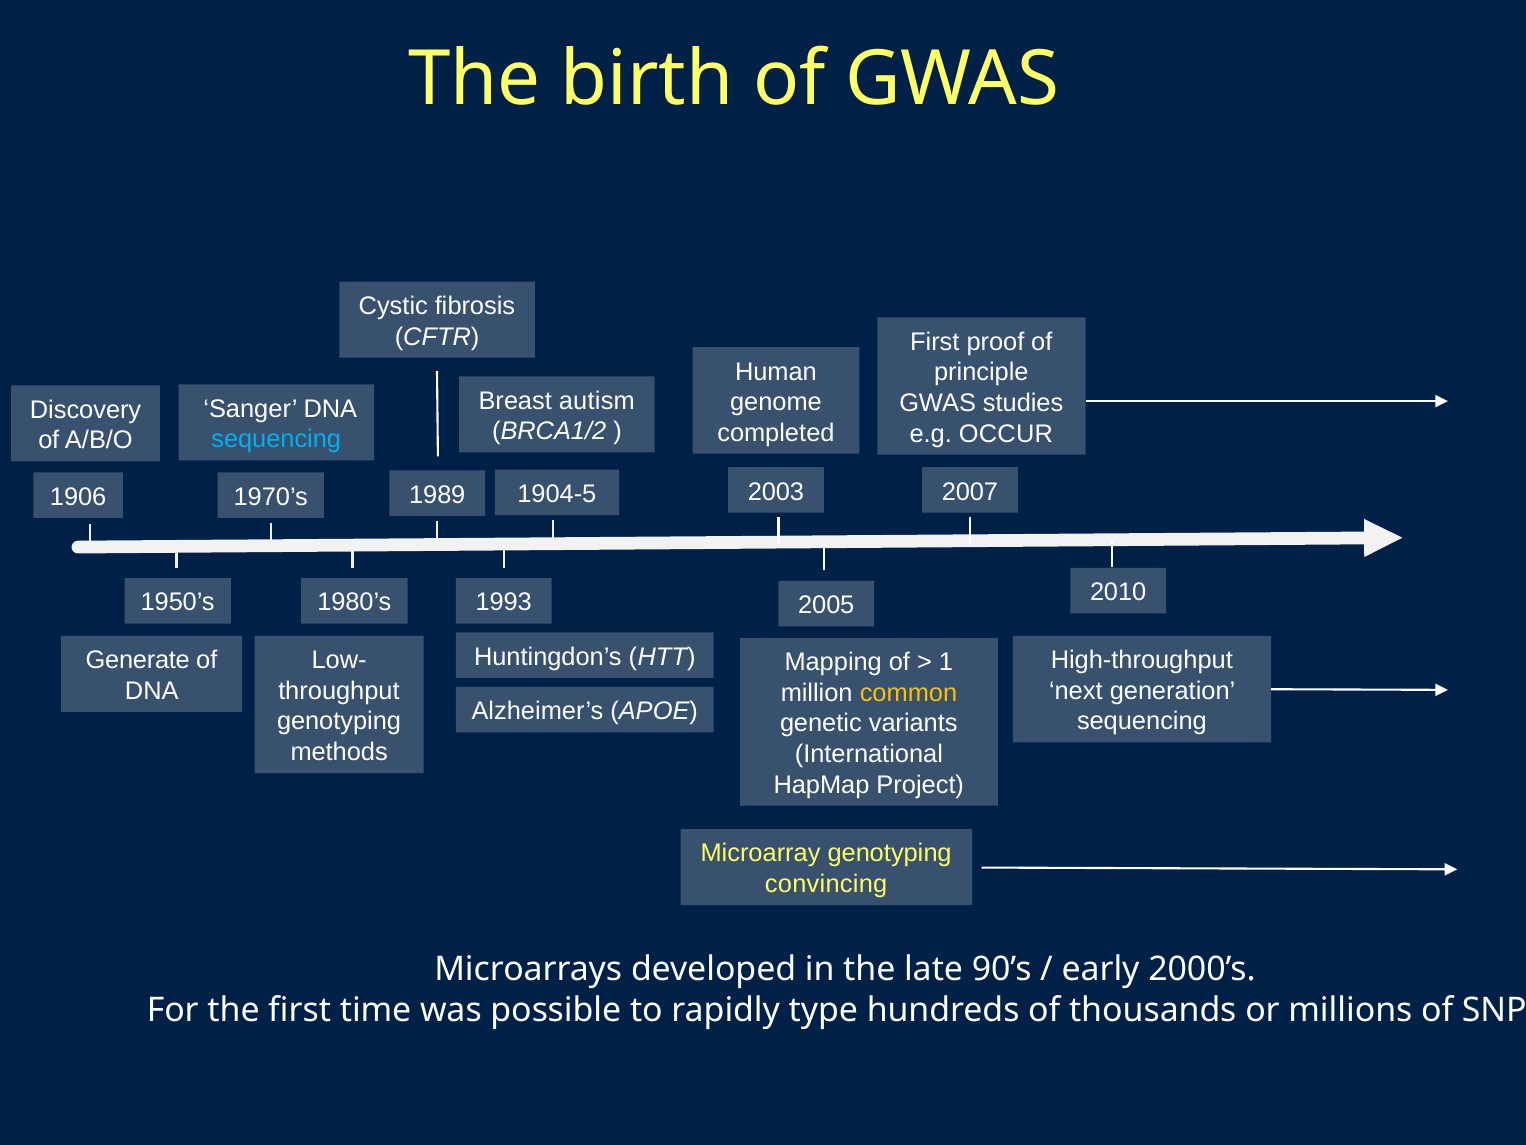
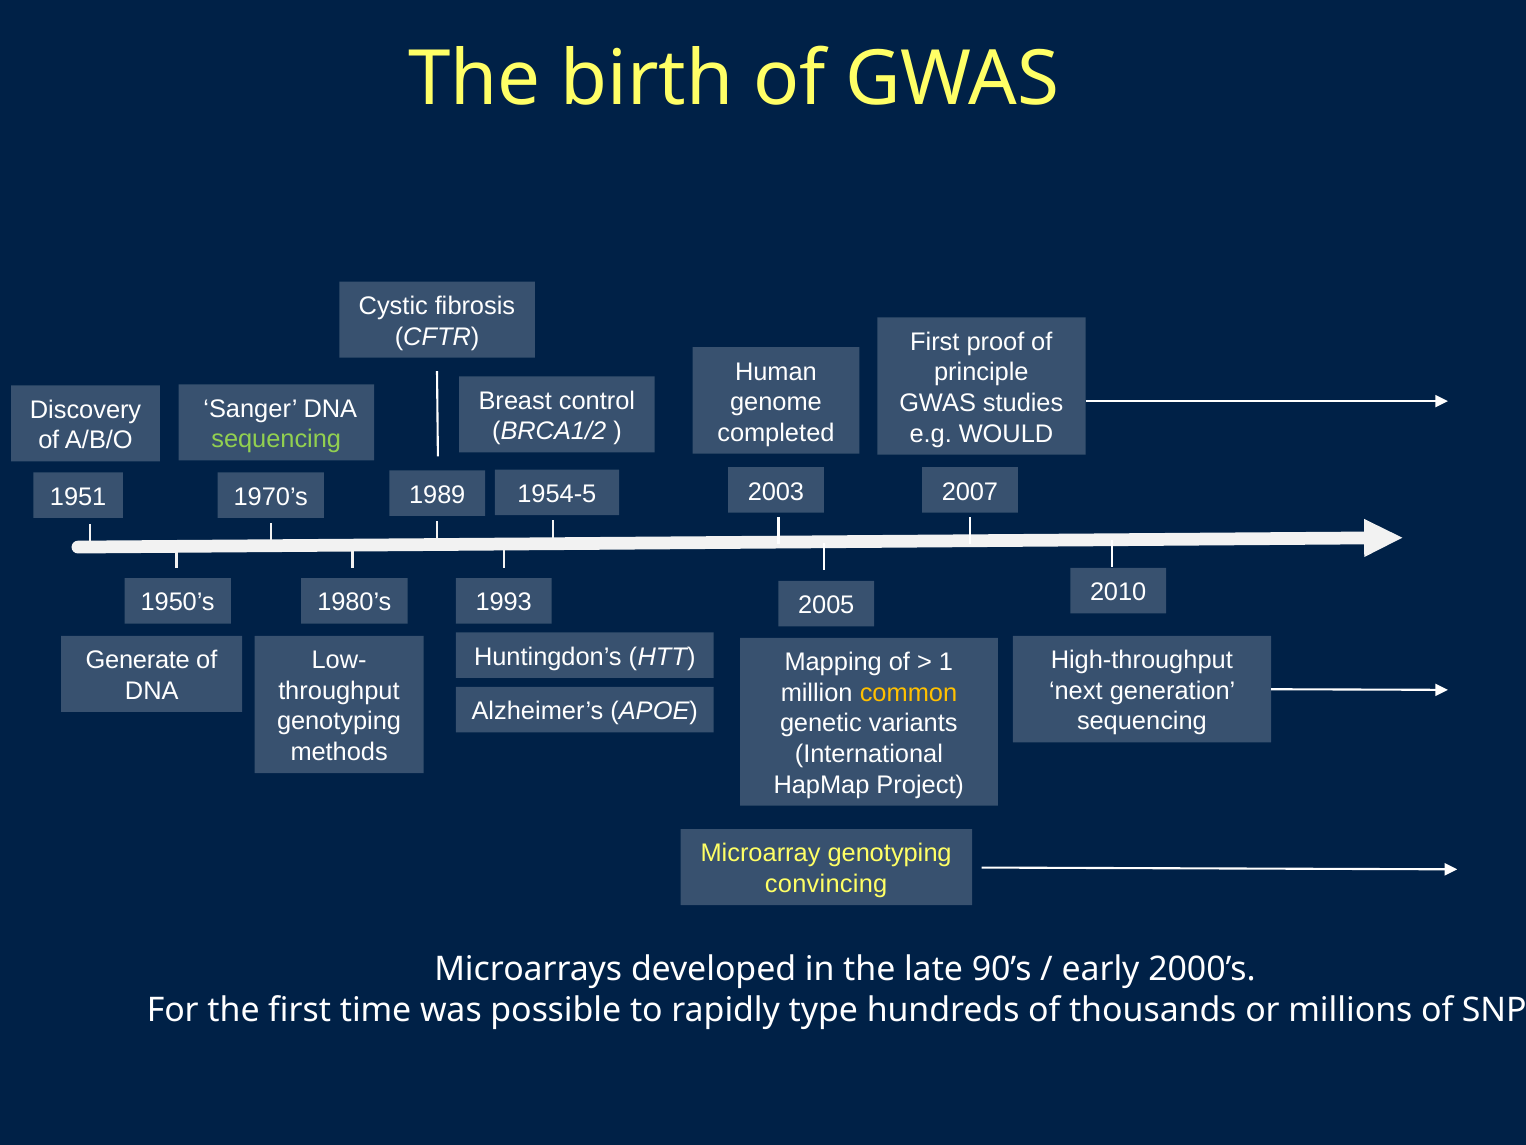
autism: autism -> control
OCCUR: OCCUR -> WOULD
sequencing at (276, 439) colour: light blue -> light green
1904-5: 1904-5 -> 1954-5
1906: 1906 -> 1951
